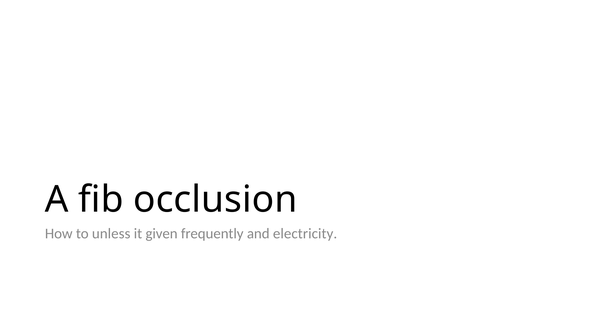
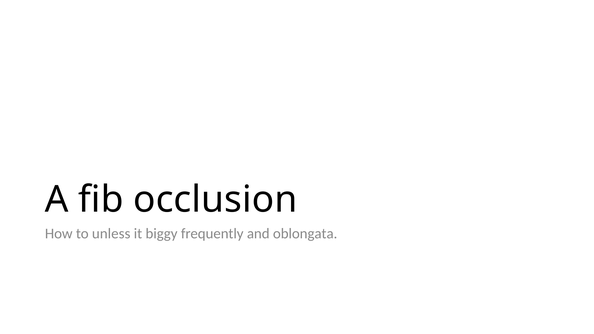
given: given -> biggy
electricity: electricity -> oblongata
